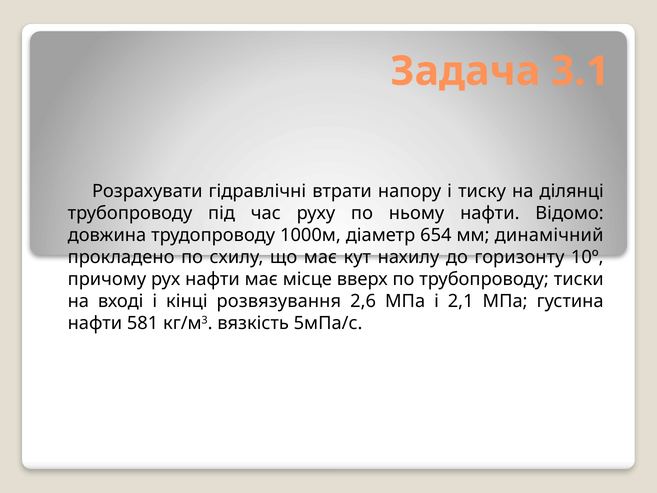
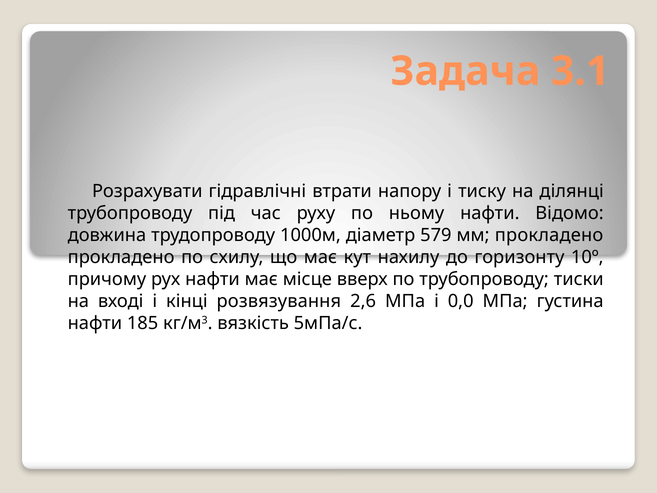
654: 654 -> 579
мм динамічний: динамічний -> прокладено
2,1: 2,1 -> 0,0
581: 581 -> 185
